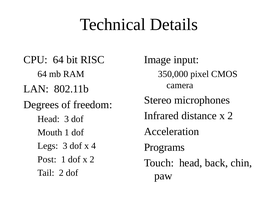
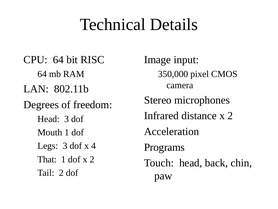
Post: Post -> That
